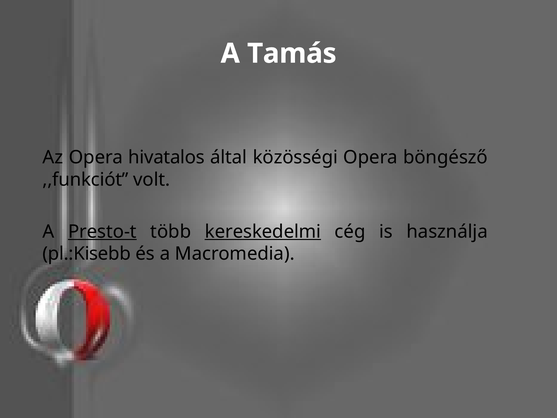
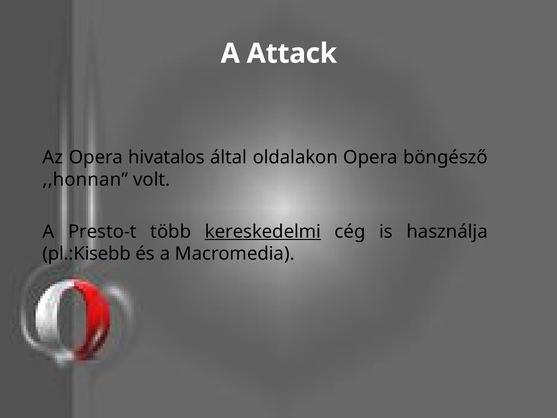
Tamás: Tamás -> Attack
közösségi: közösségi -> oldalakon
,,funkciót: ,,funkciót -> ,,honnan
Presto-t underline: present -> none
